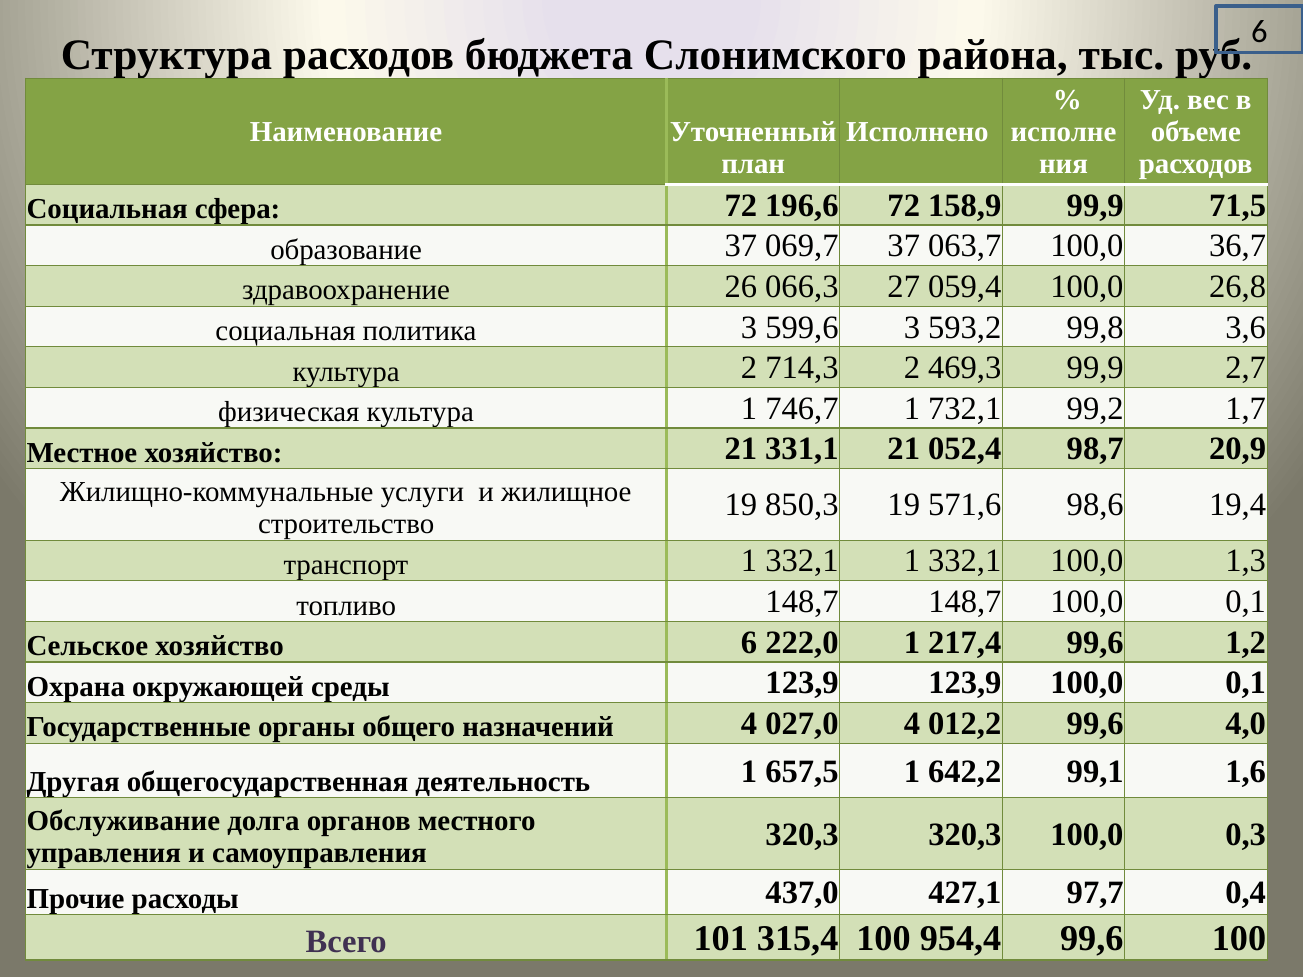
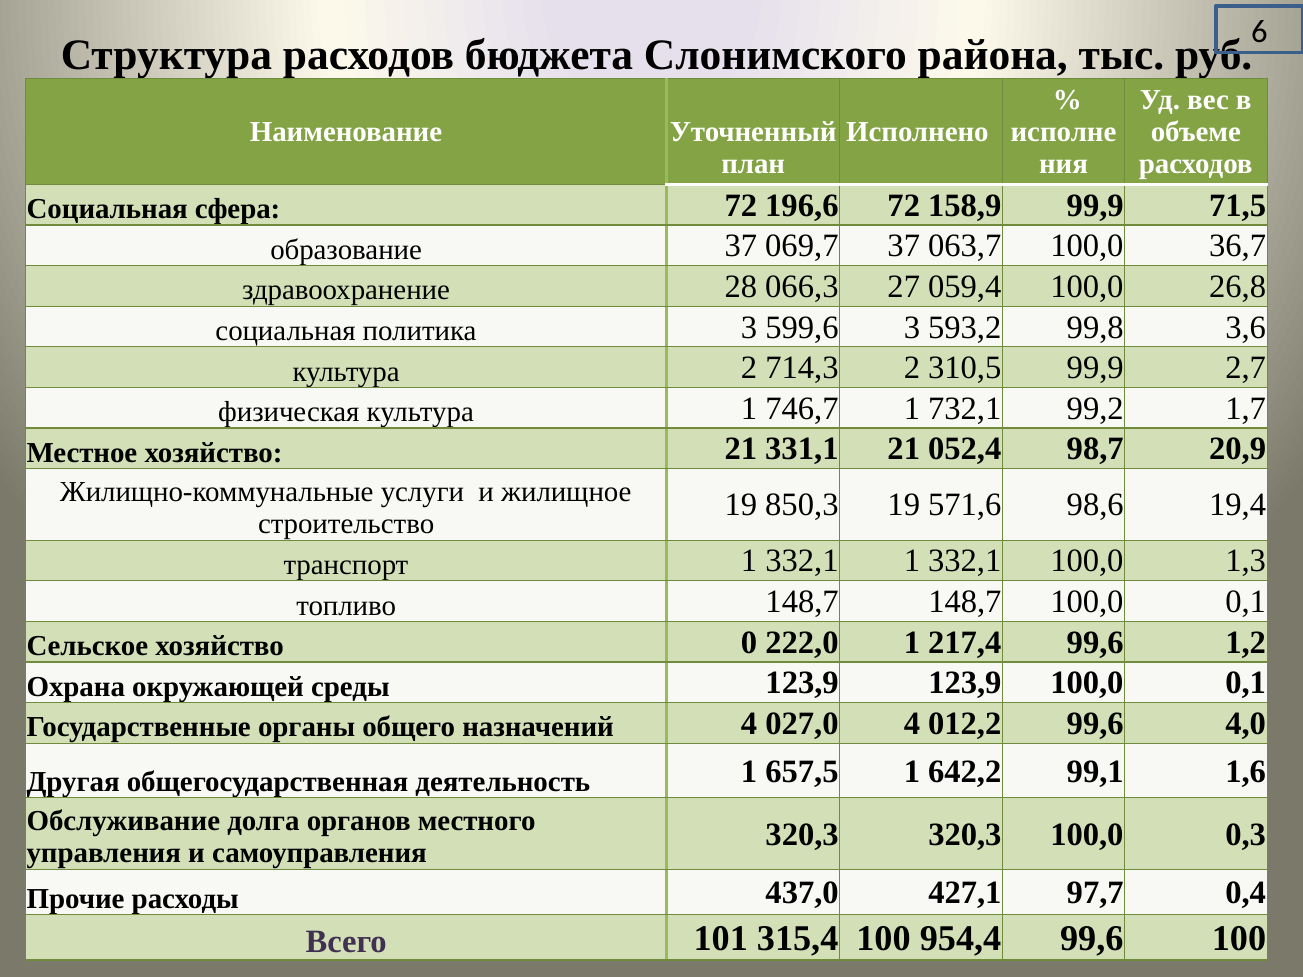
26: 26 -> 28
469,3: 469,3 -> 310,5
хозяйство 6: 6 -> 0
